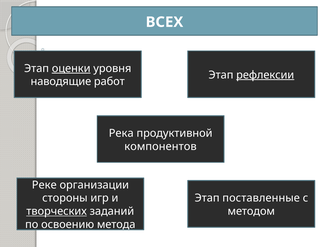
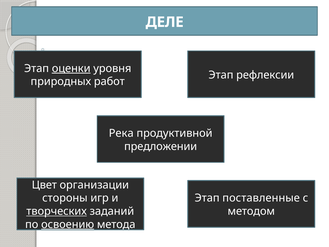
ВСЕХ: ВСЕХ -> ДЕЛЕ
рефлексии underline: present -> none
наводящие: наводящие -> природных
компонентов: компонентов -> предложении
Реке: Реке -> Цвет
освоению underline: none -> present
